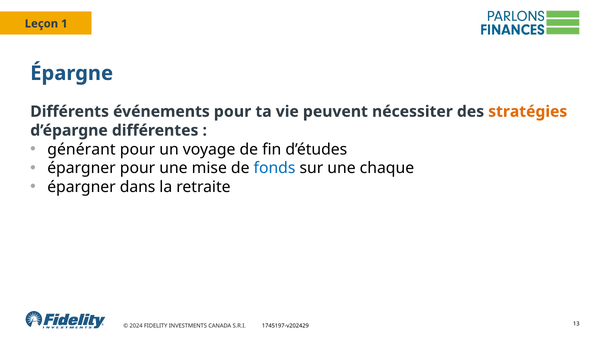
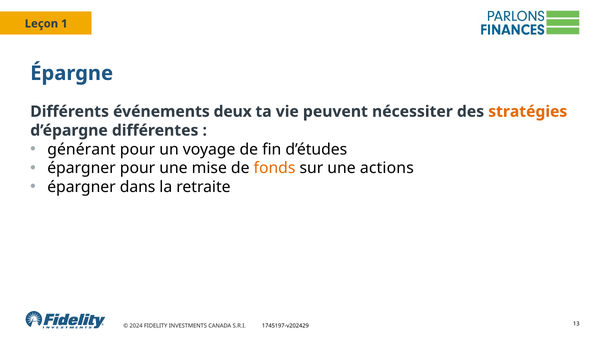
événements pour: pour -> deux
fonds colour: blue -> orange
chaque: chaque -> actions
